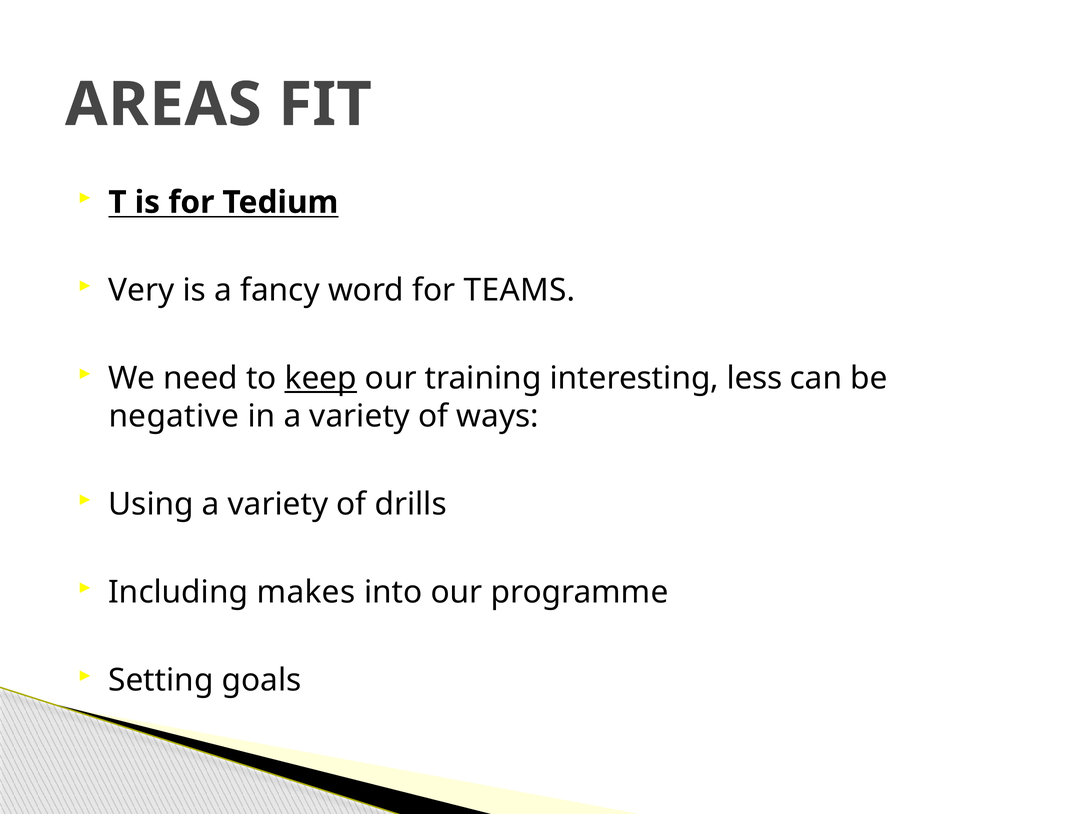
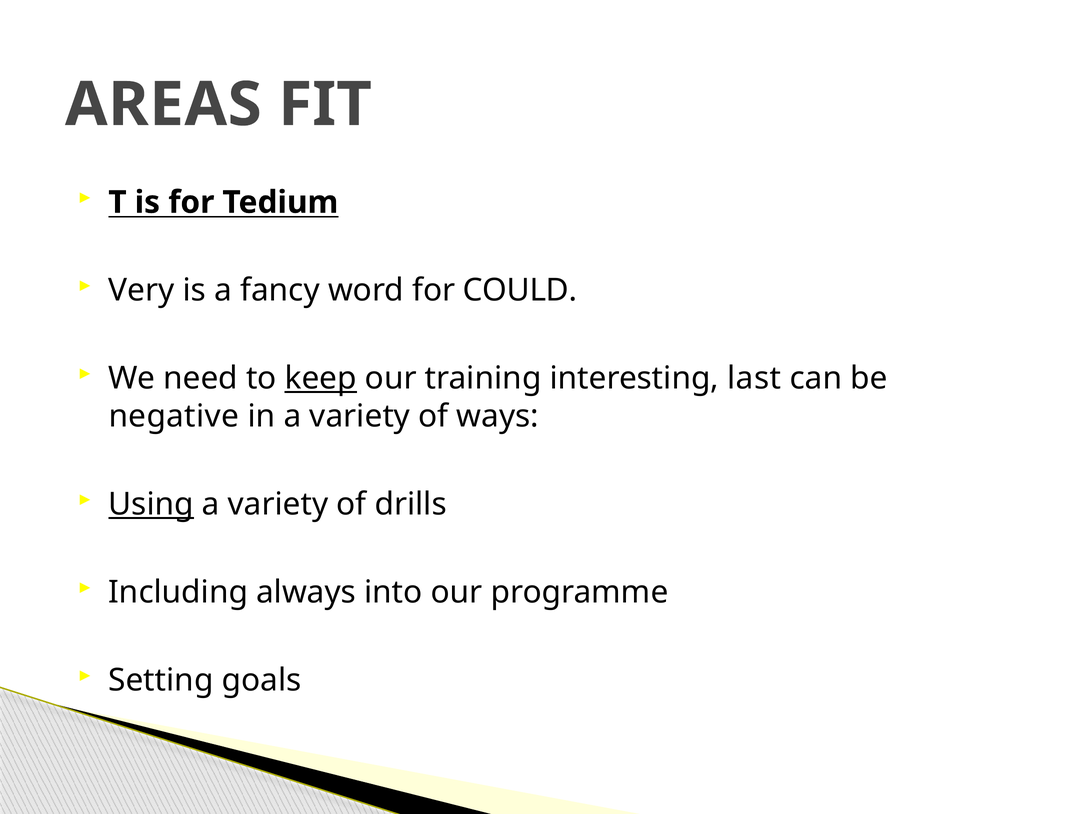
TEAMS: TEAMS -> COULD
less: less -> last
Using underline: none -> present
makes: makes -> always
